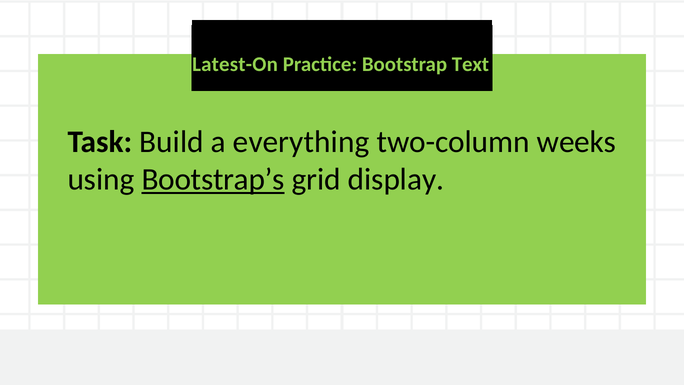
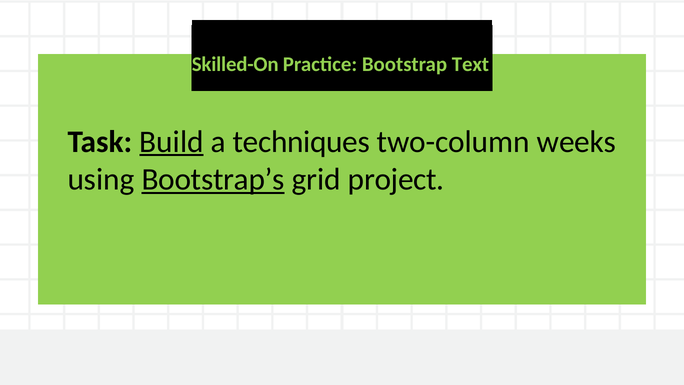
Latest-On: Latest-On -> Skilled-On
Build underline: none -> present
everything: everything -> techniques
display: display -> project
